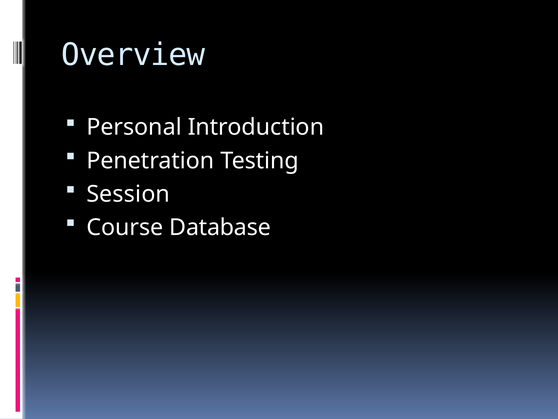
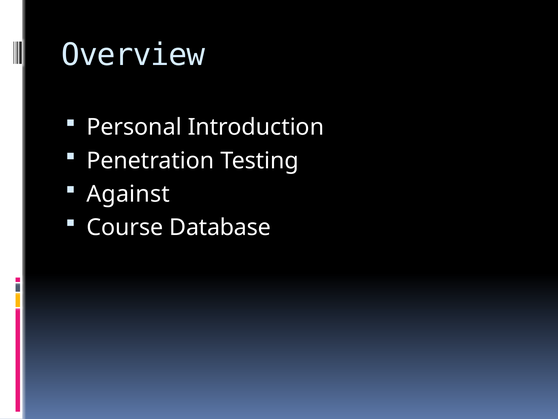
Session: Session -> Against
